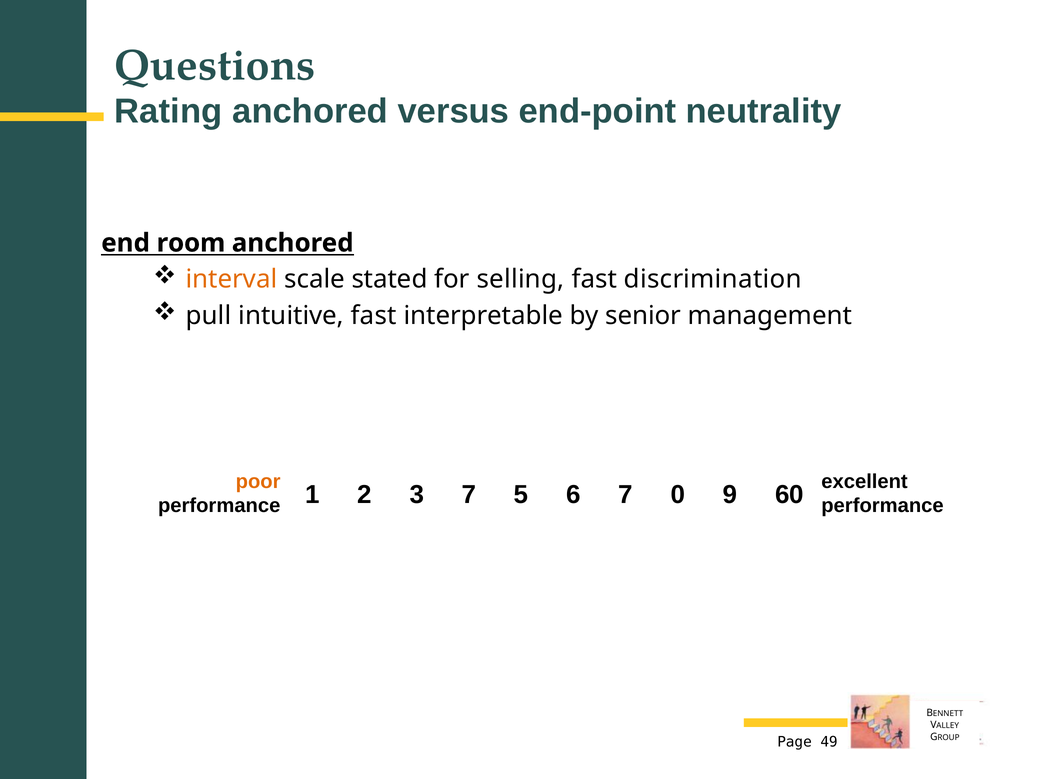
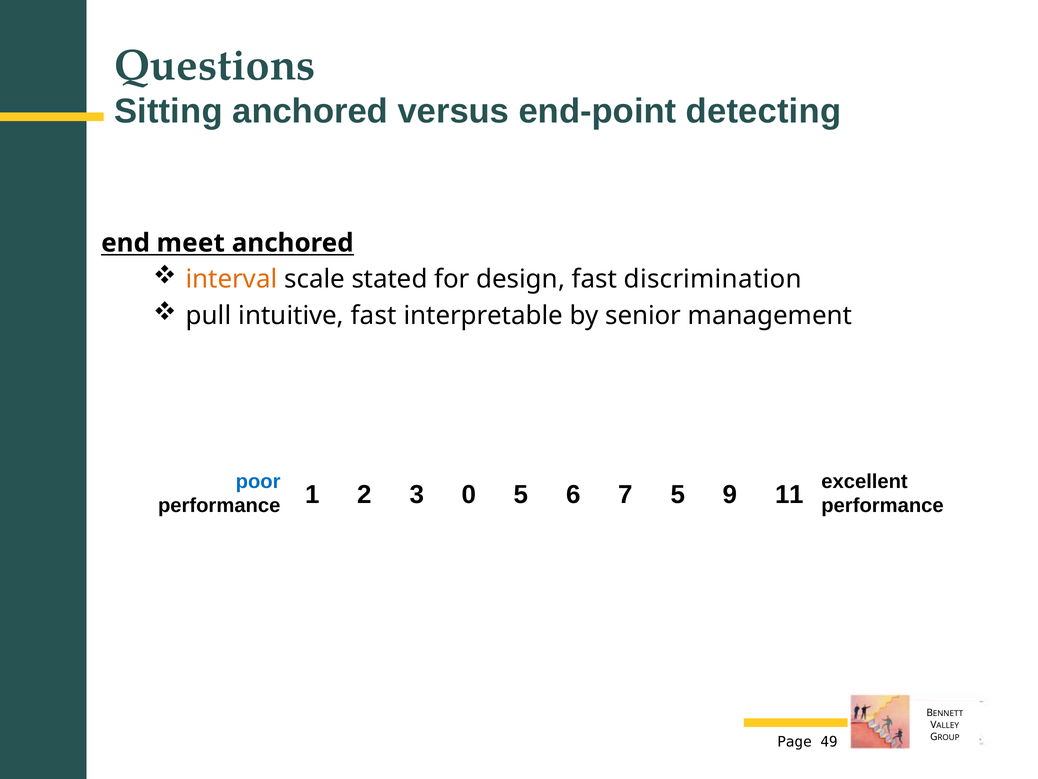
Rating: Rating -> Sitting
neutrality: neutrality -> detecting
room: room -> meet
selling: selling -> design
poor colour: orange -> blue
1 7: 7 -> 0
7 0: 0 -> 5
60: 60 -> 11
